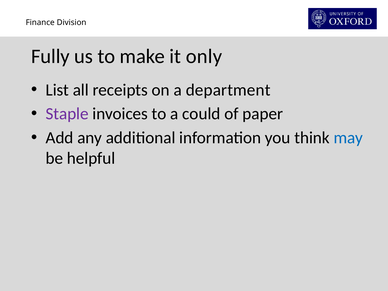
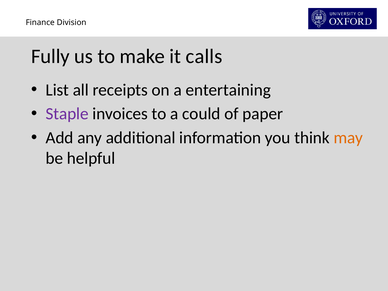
only: only -> calls
department: department -> entertaining
may colour: blue -> orange
